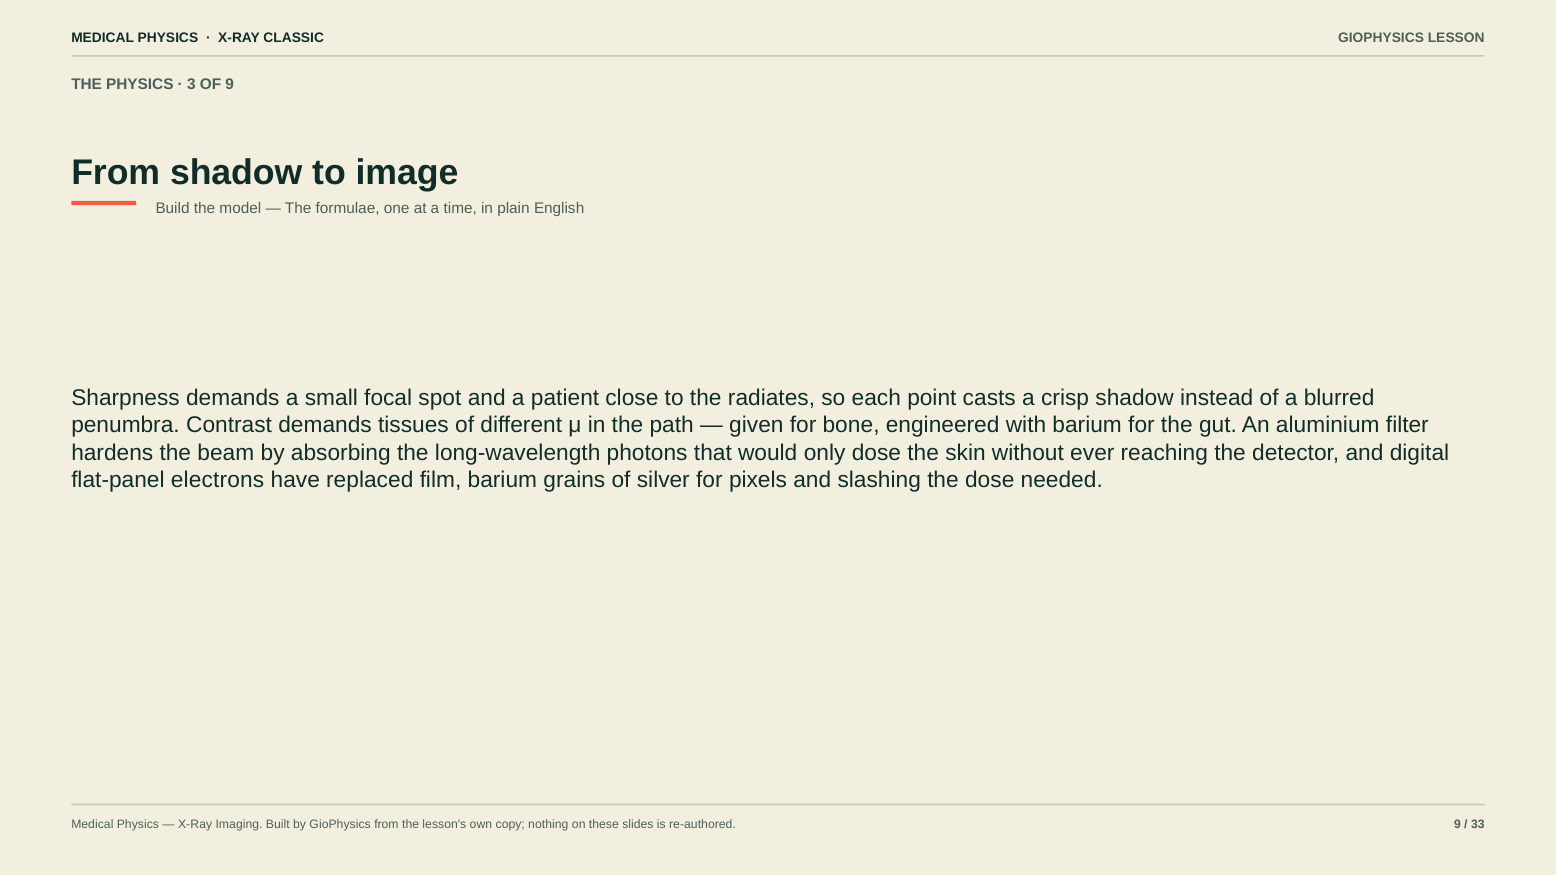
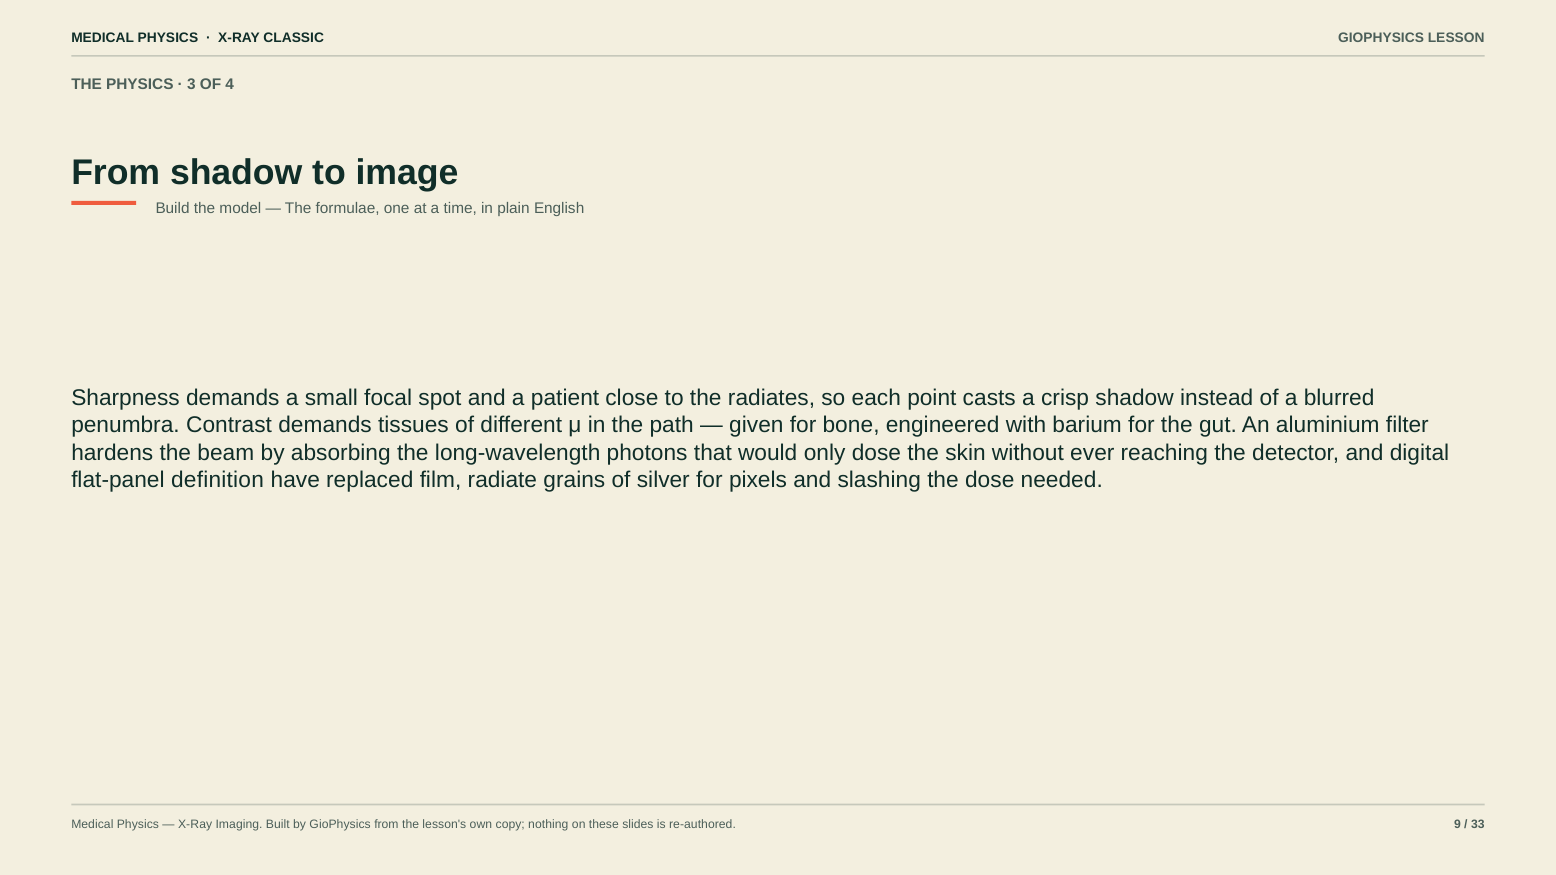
OF 9: 9 -> 4
electrons: electrons -> definition
film barium: barium -> radiate
